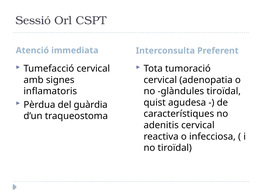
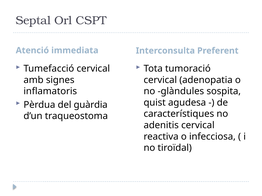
Sessió: Sessió -> Septal
glàndules tiroïdal: tiroïdal -> sospita
